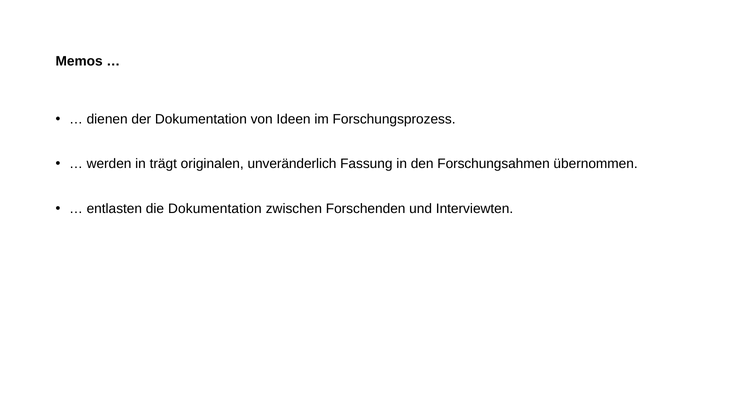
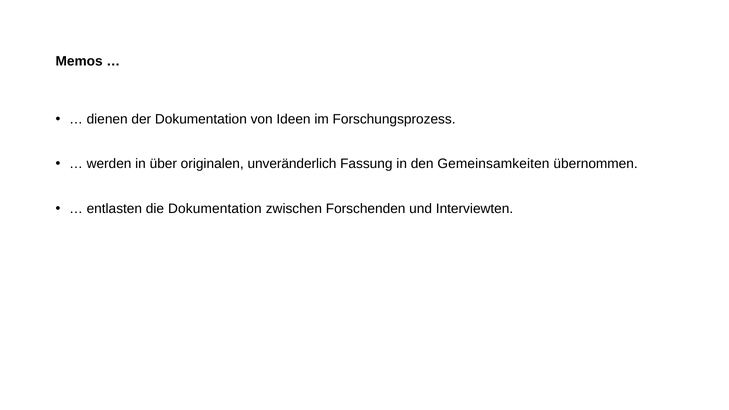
trägt: trägt -> über
Forschungsahmen: Forschungsahmen -> Gemeinsamkeiten
